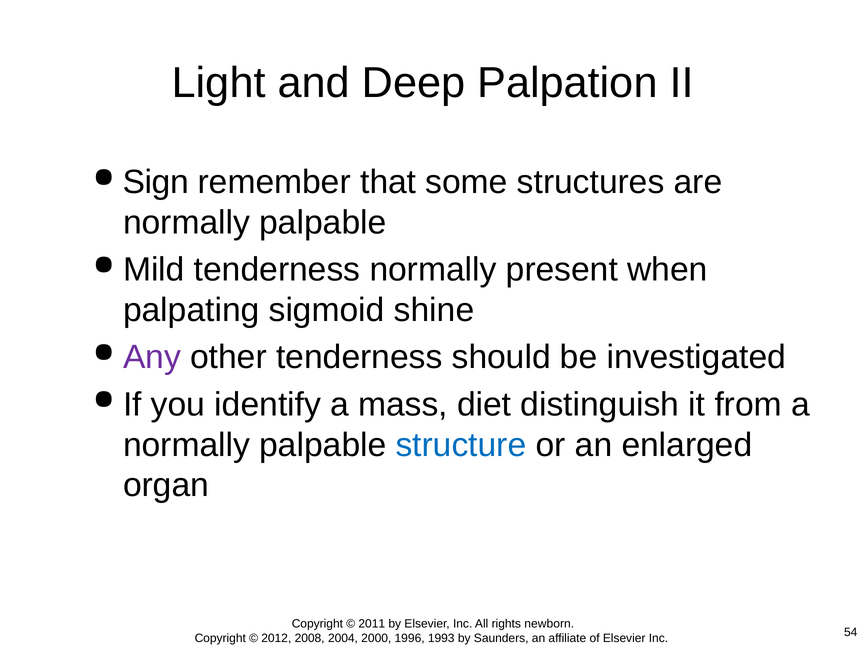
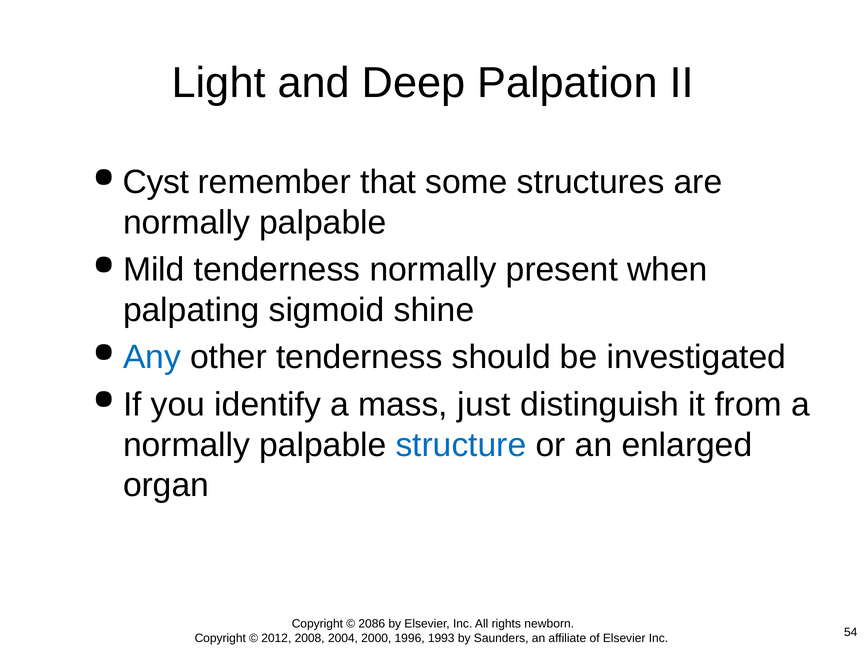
Sign: Sign -> Cyst
Any colour: purple -> blue
diet: diet -> just
2011: 2011 -> 2086
